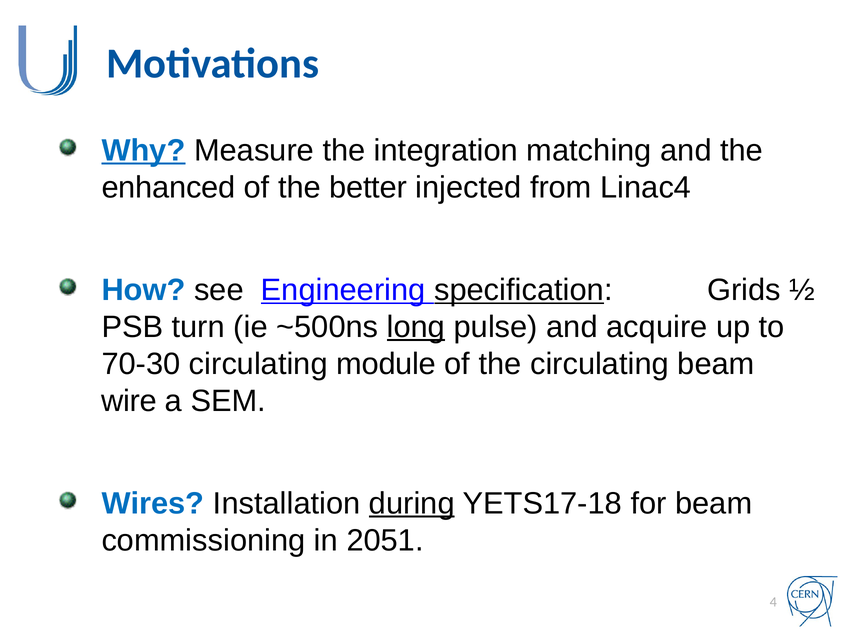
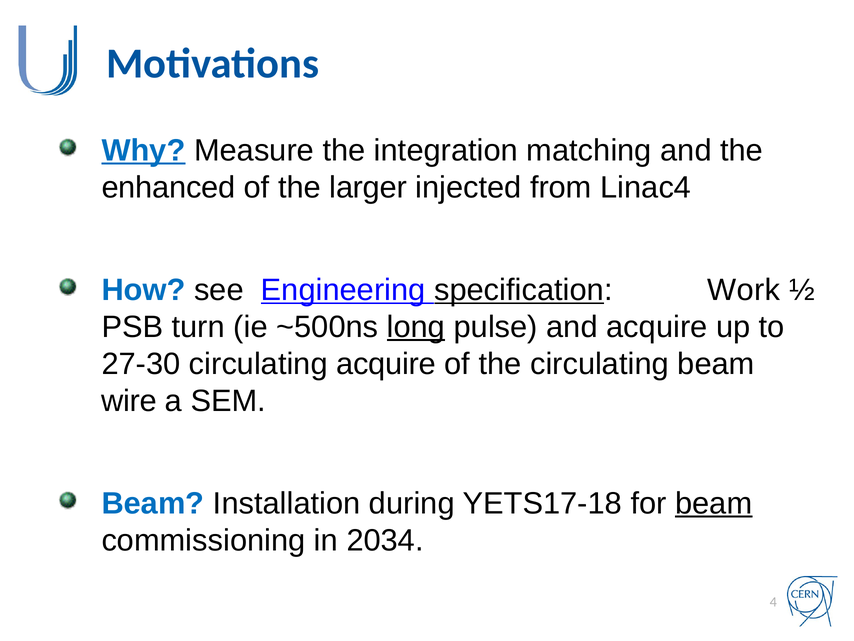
better: better -> larger
Grids: Grids -> Work
70-30: 70-30 -> 27-30
circulating module: module -> acquire
Wires at (153, 503): Wires -> Beam
during underline: present -> none
beam at (714, 503) underline: none -> present
2051: 2051 -> 2034
